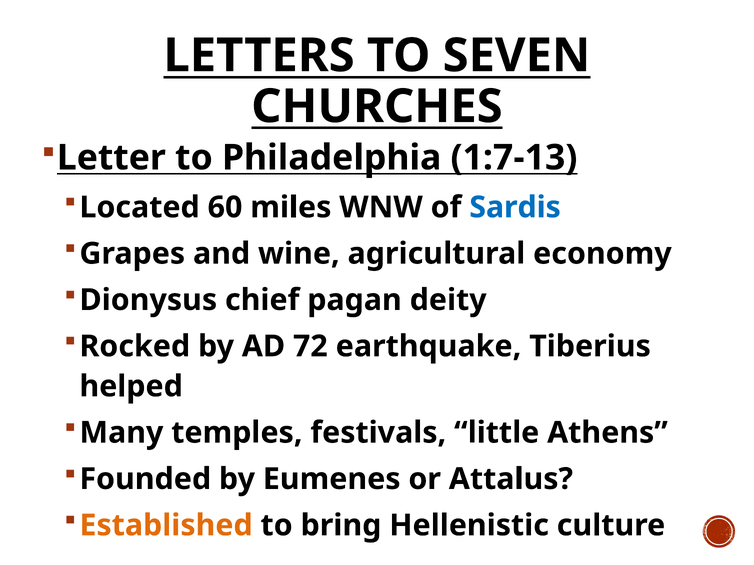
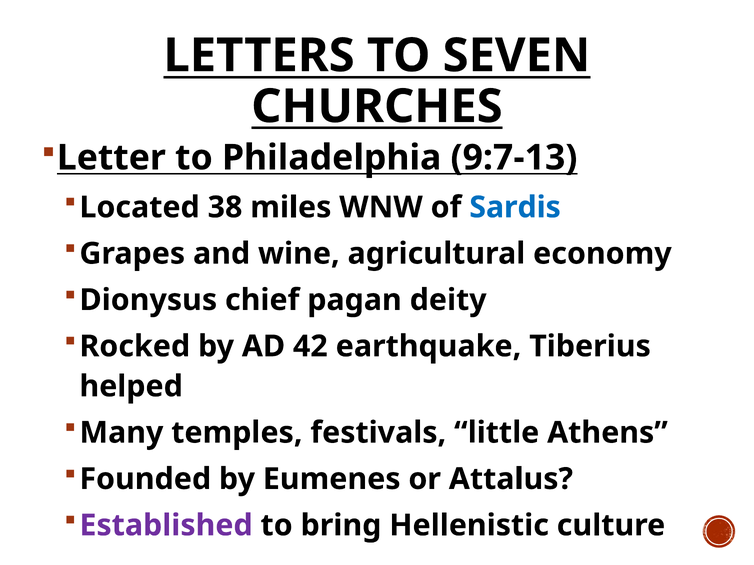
1:7-13: 1:7-13 -> 9:7-13
60: 60 -> 38
72: 72 -> 42
Established colour: orange -> purple
